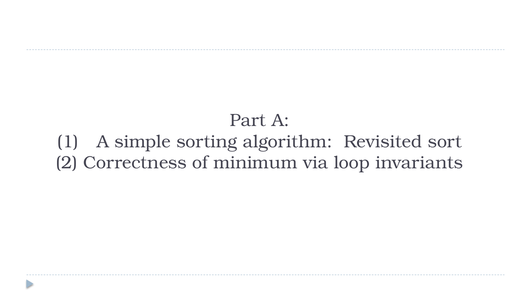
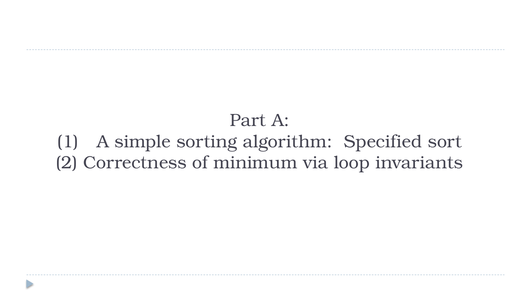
Revisited: Revisited -> Specified
